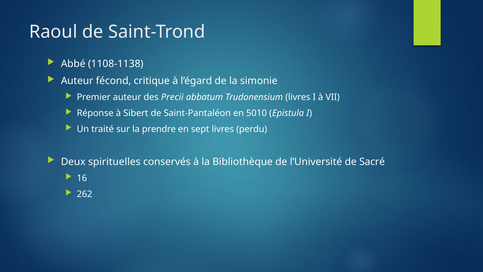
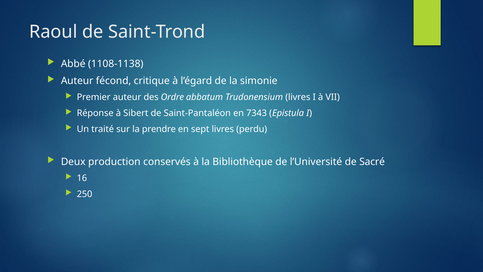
Precii: Precii -> Ordre
5010: 5010 -> 7343
spirituelles: spirituelles -> production
262: 262 -> 250
